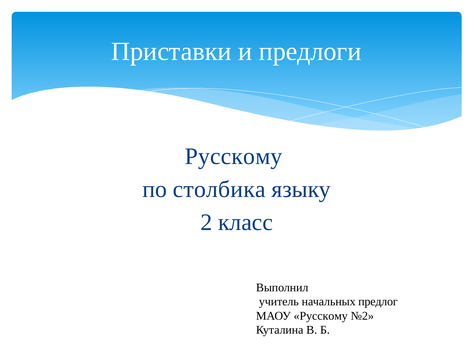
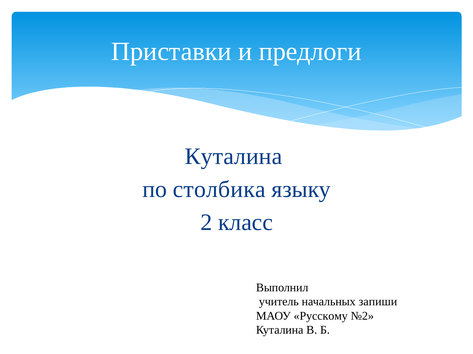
Русскому at (234, 157): Русскому -> Куталина
предлог: предлог -> запиши
